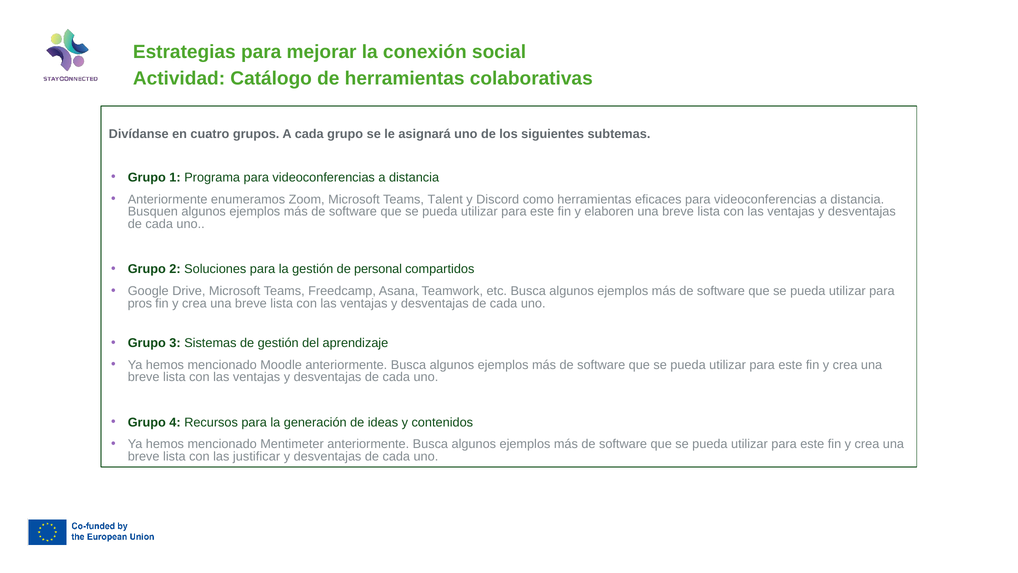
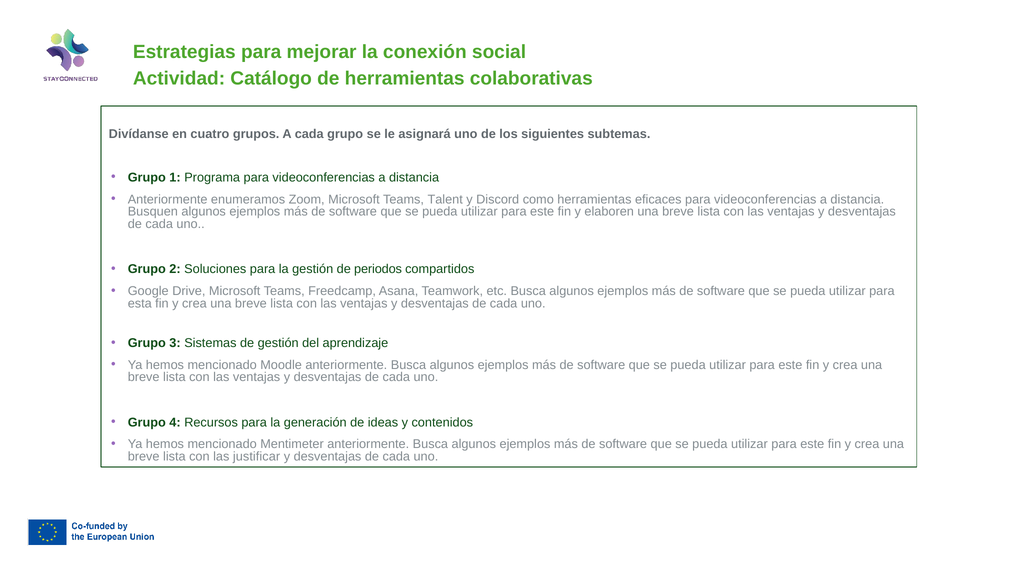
personal: personal -> periodos
pros: pros -> esta
